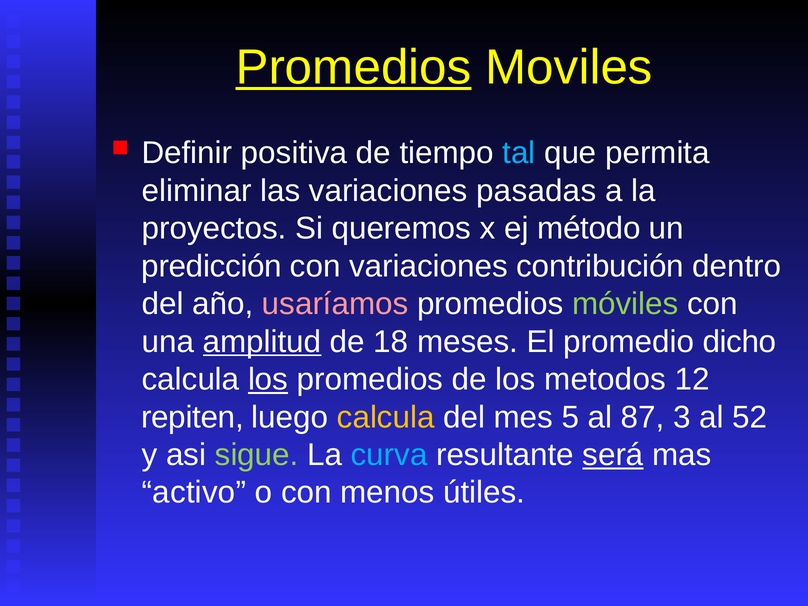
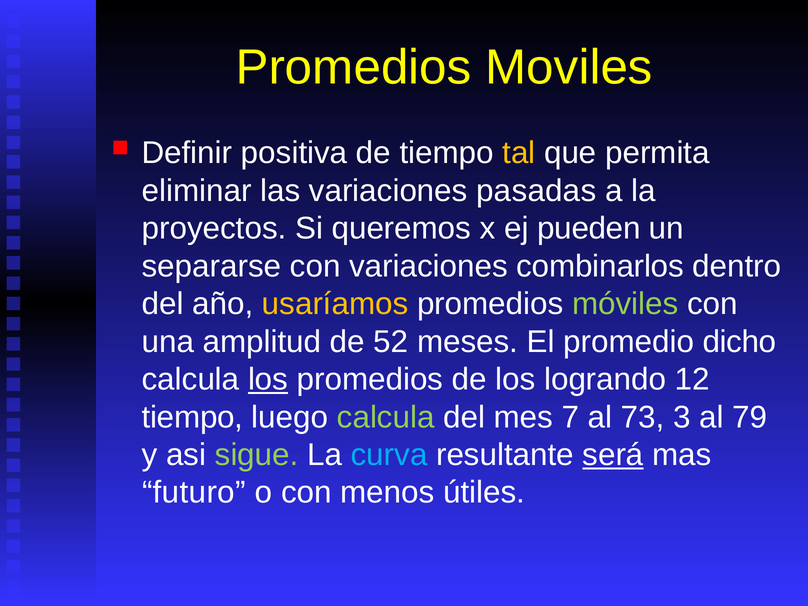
Promedios at (354, 67) underline: present -> none
tal colour: light blue -> yellow
método: método -> pueden
predicción: predicción -> separarse
contribución: contribución -> combinarlos
usaríamos colour: pink -> yellow
amplitud underline: present -> none
18: 18 -> 52
metodos: metodos -> logrando
repiten at (192, 417): repiten -> tiempo
calcula at (386, 417) colour: yellow -> light green
5: 5 -> 7
87: 87 -> 73
52: 52 -> 79
activo: activo -> futuro
